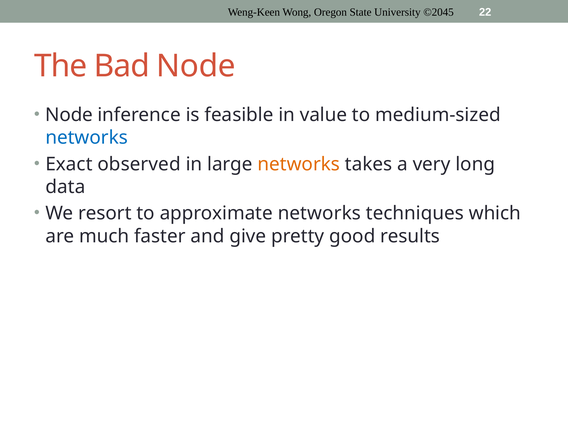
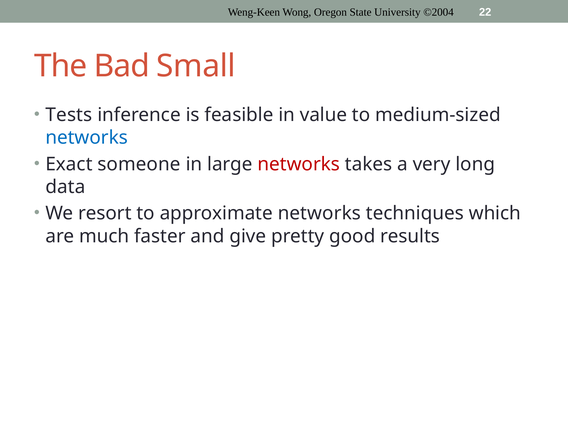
©2045: ©2045 -> ©2004
Bad Node: Node -> Small
Node at (69, 115): Node -> Tests
observed: observed -> someone
networks at (299, 164) colour: orange -> red
